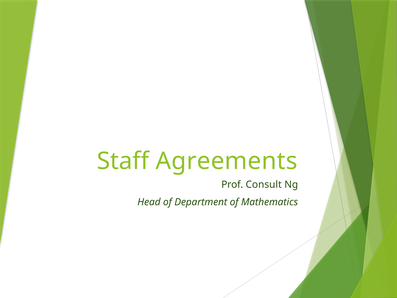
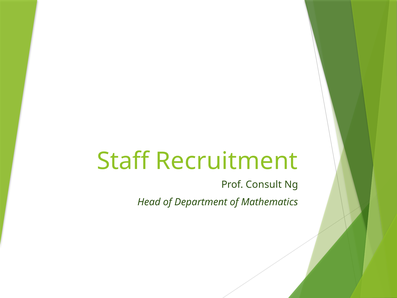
Agreements: Agreements -> Recruitment
